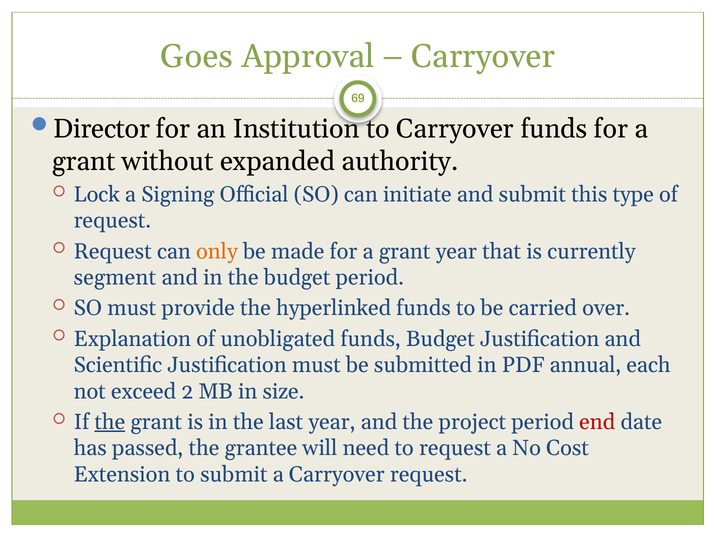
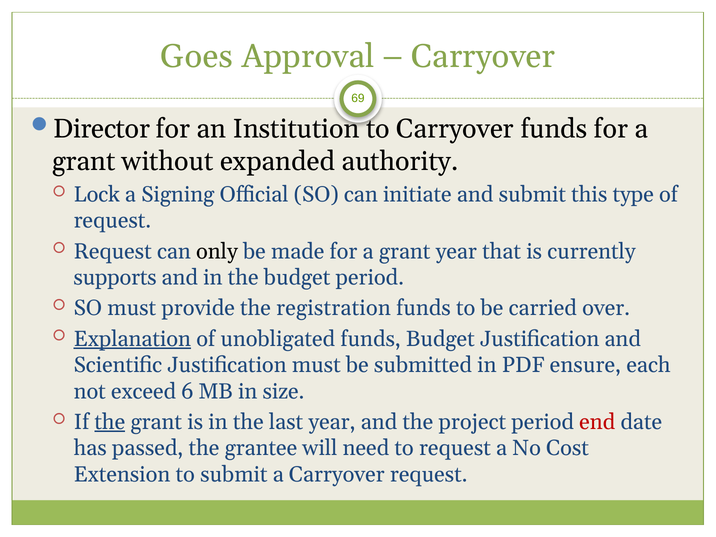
only colour: orange -> black
segment: segment -> supports
hyperlinked: hyperlinked -> registration
Explanation underline: none -> present
annual: annual -> ensure
2: 2 -> 6
